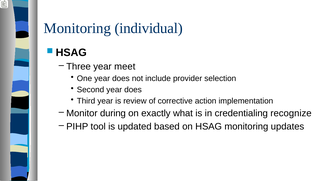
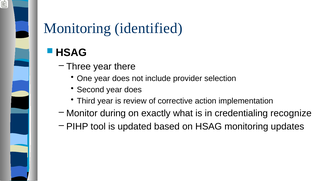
individual: individual -> identified
meet: meet -> there
